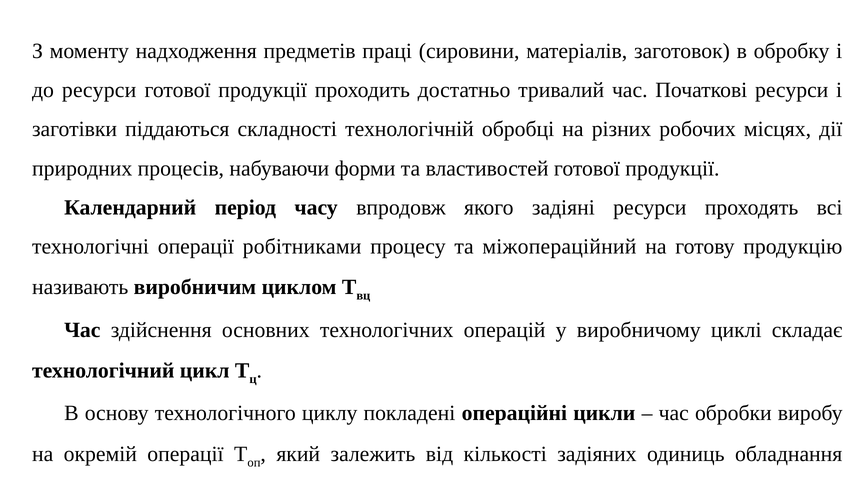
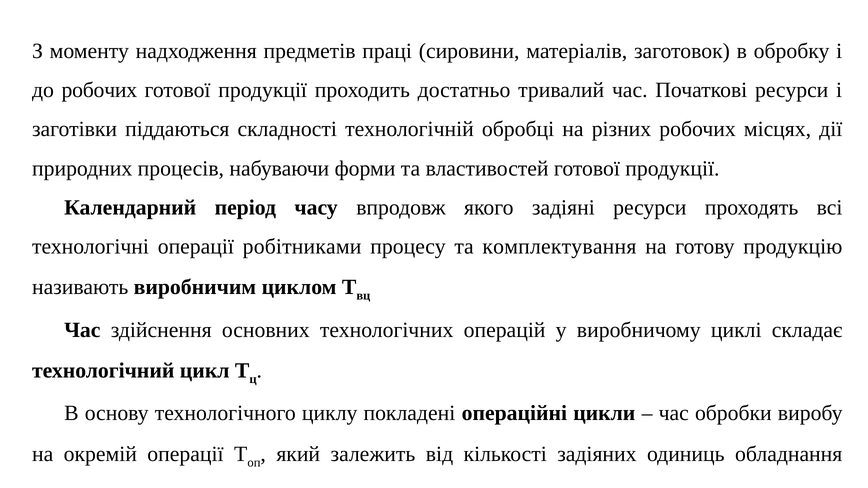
до ресурси: ресурси -> робочих
міжопераційний: міжопераційний -> комплектування
